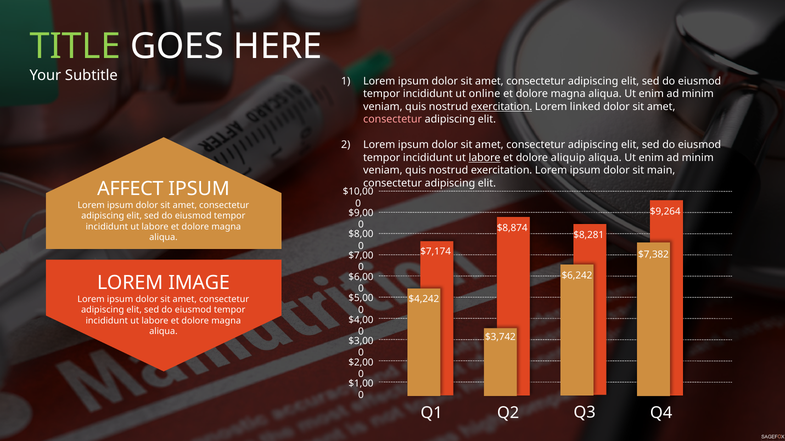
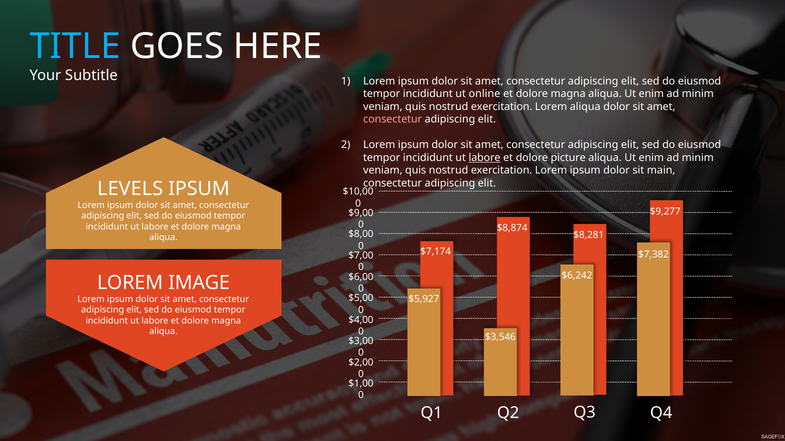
TITLE colour: light green -> light blue
exercitation at (502, 107) underline: present -> none
Lorem linked: linked -> aliqua
aliquip: aliquip -> picture
AFFECT: AFFECT -> LEVELS
$9,264: $9,264 -> $9,277
$4,242: $4,242 -> $5,927
$3,742: $3,742 -> $3,546
